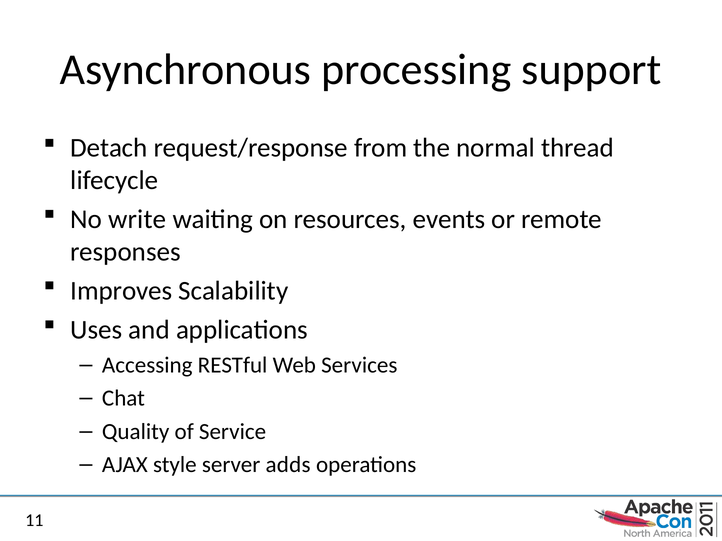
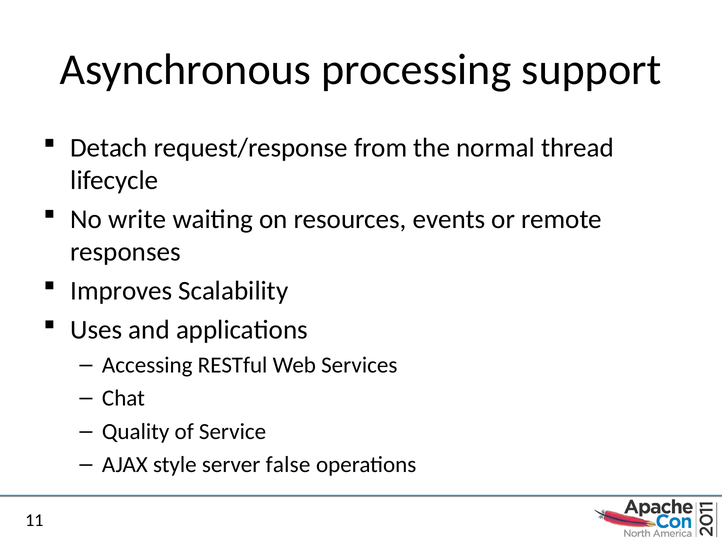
adds: adds -> false
